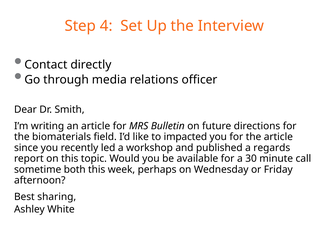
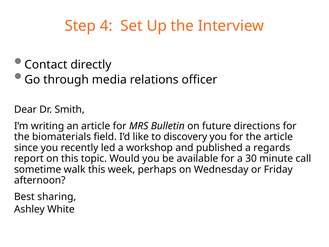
impacted: impacted -> discovery
both: both -> walk
